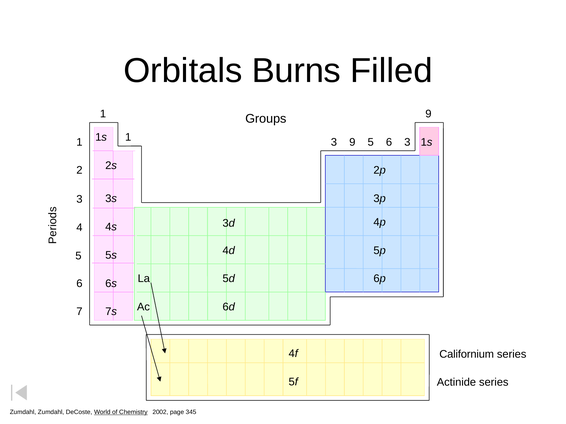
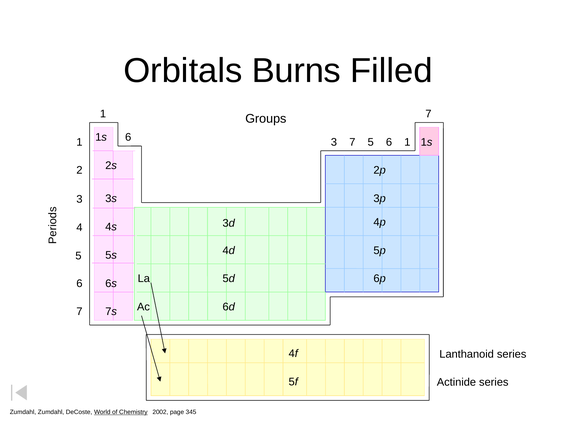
Groups 9: 9 -> 7
1 1: 1 -> 6
3 9: 9 -> 7
6 3: 3 -> 1
Californium: Californium -> Lanthanoid
